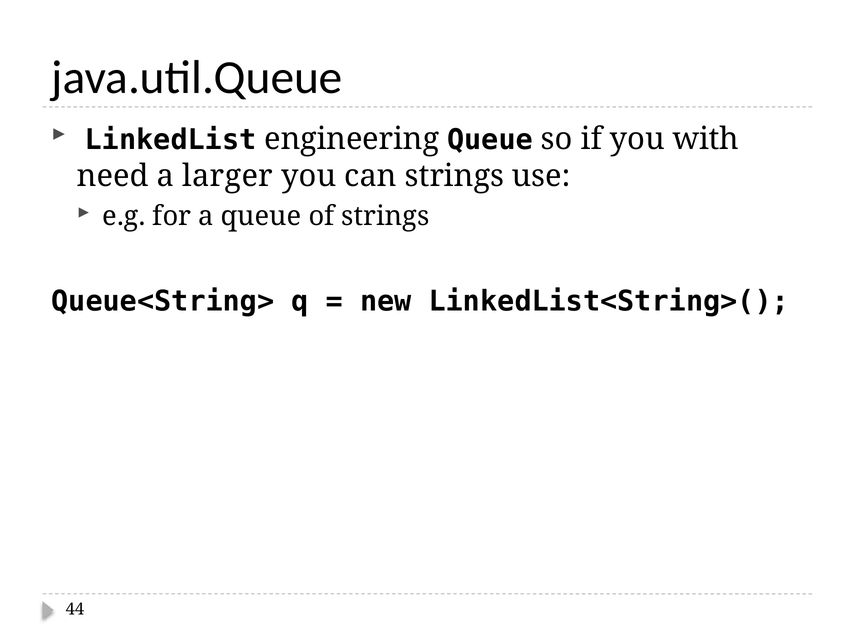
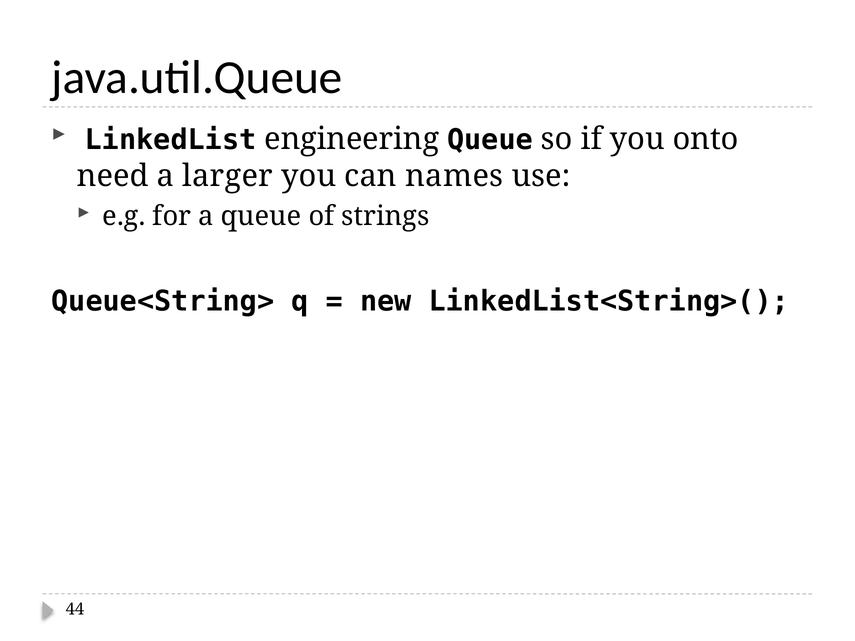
with: with -> onto
can strings: strings -> names
